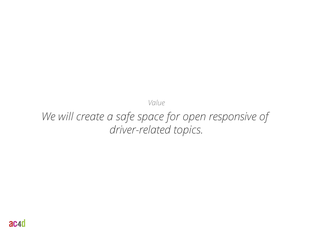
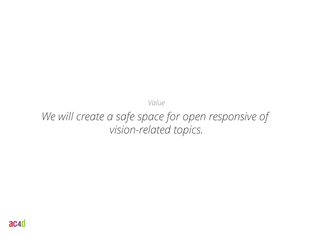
driver-related: driver-related -> vision-related
